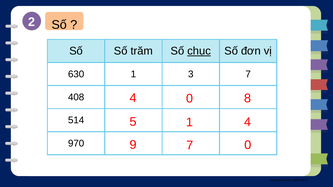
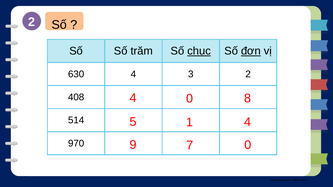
đơn underline: none -> present
630 1: 1 -> 4
3 7: 7 -> 2
